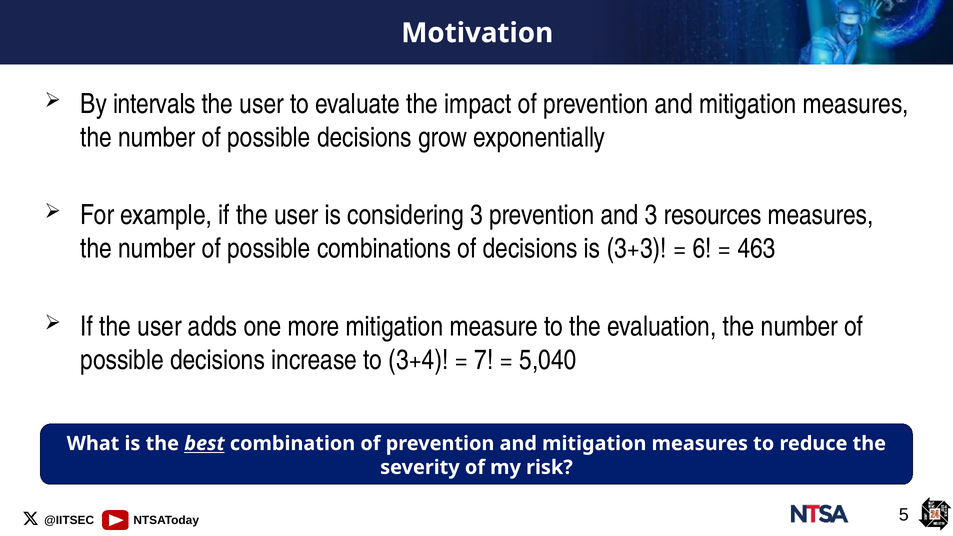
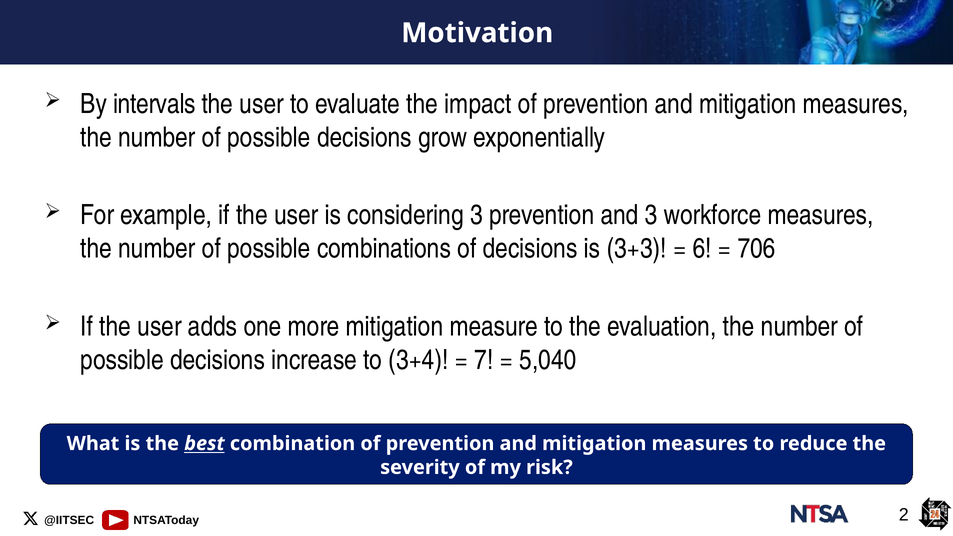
resources: resources -> workforce
463: 463 -> 706
5: 5 -> 2
